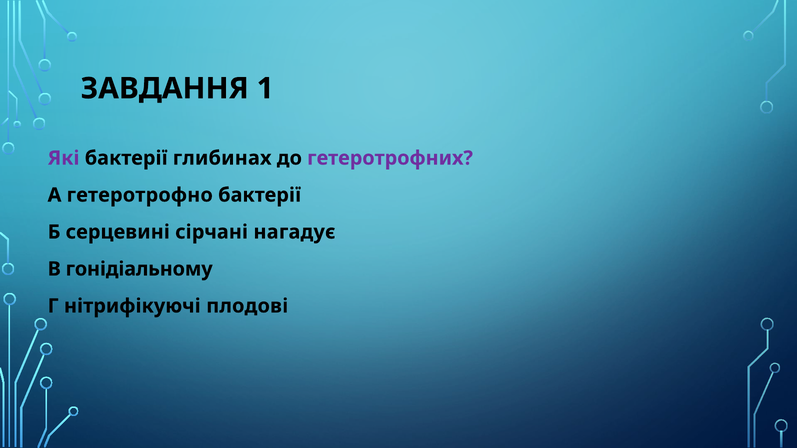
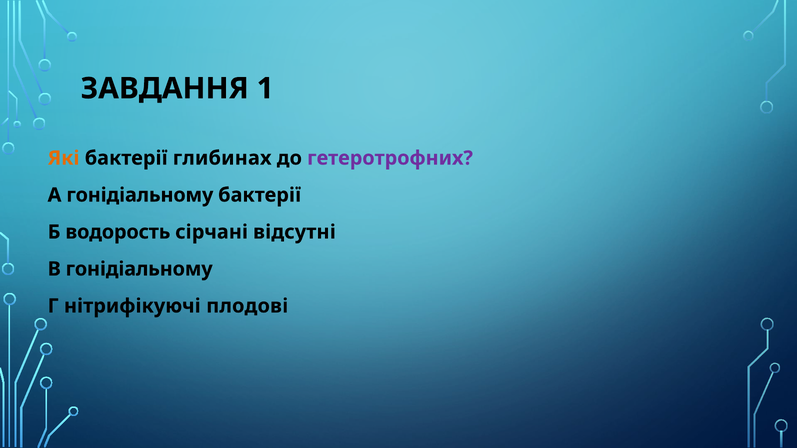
Які colour: purple -> orange
А гетеротрофно: гетеротрофно -> гонідіальному
серцевині: серцевині -> водорость
нагадує: нагадує -> відсутні
